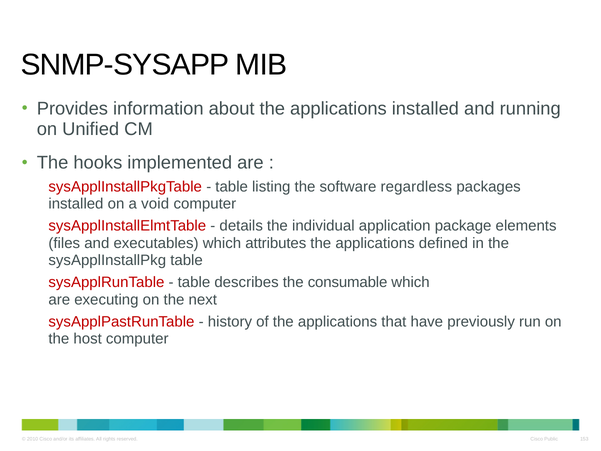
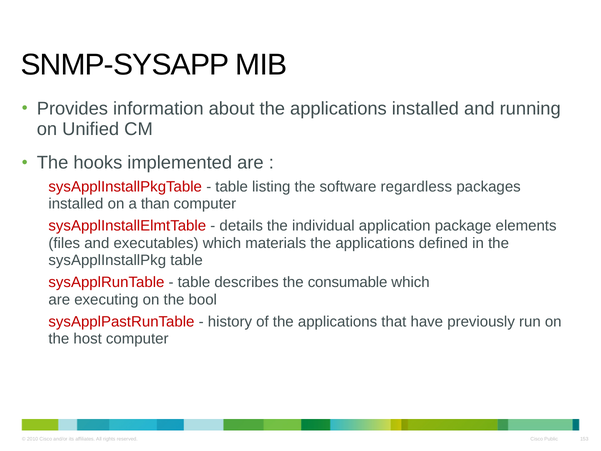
void: void -> than
attributes: attributes -> materials
next: next -> bool
